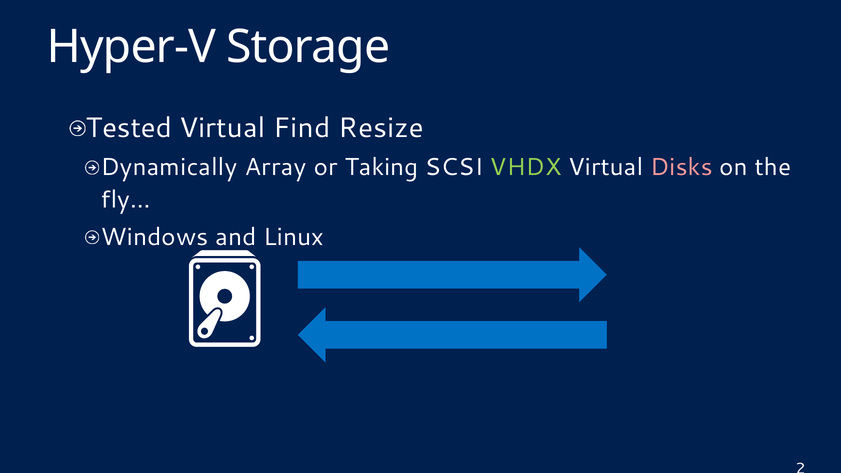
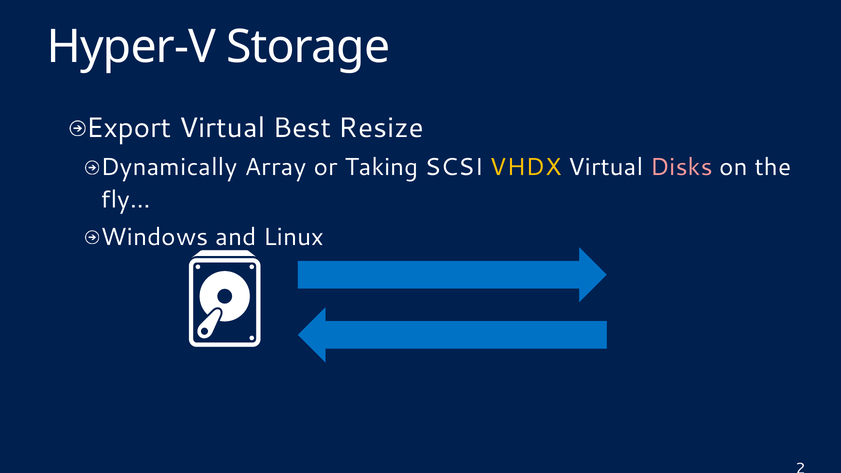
Tested: Tested -> Export
Find: Find -> Best
VHDX colour: light green -> yellow
